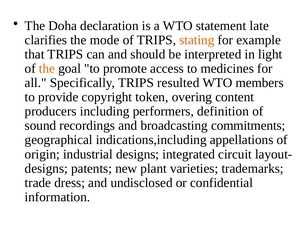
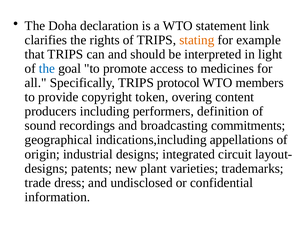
late: late -> link
mode: mode -> rights
the at (47, 68) colour: orange -> blue
resulted: resulted -> protocol
